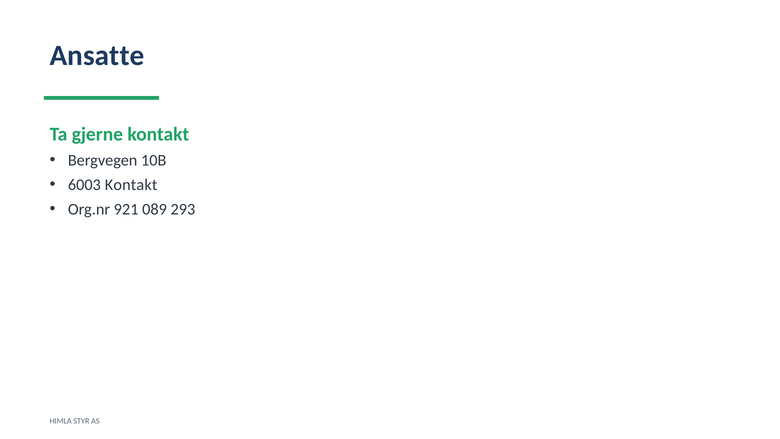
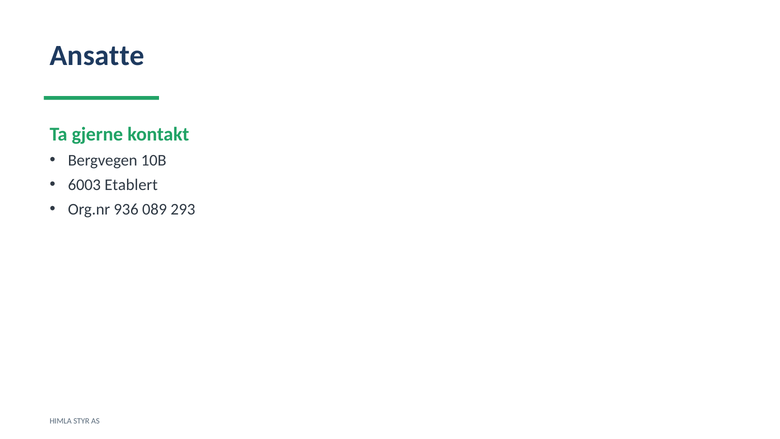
6003 Kontakt: Kontakt -> Etablert
921: 921 -> 936
